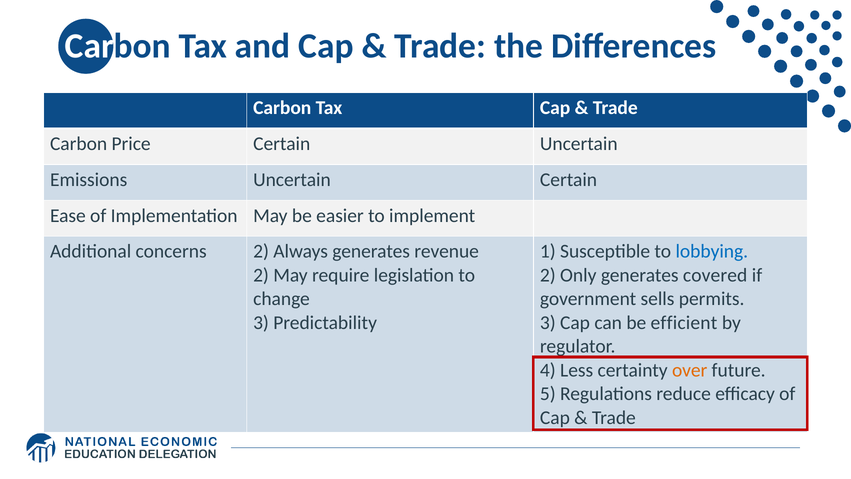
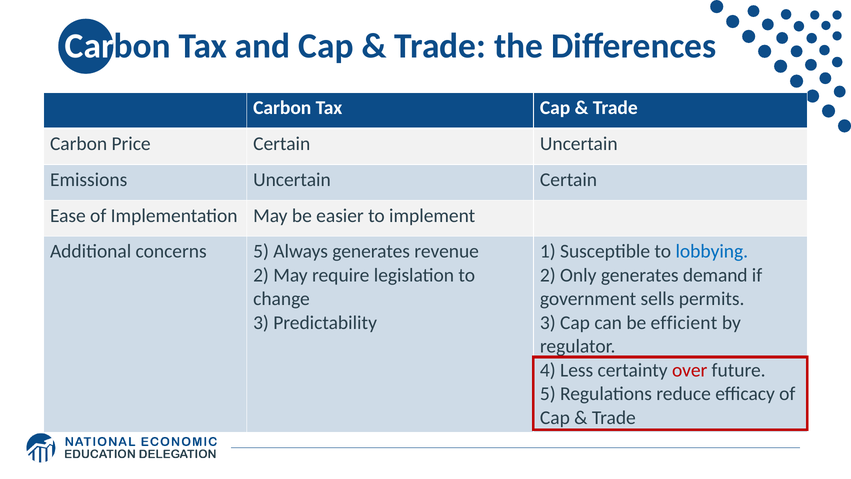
concerns 2: 2 -> 5
covered: covered -> demand
over colour: orange -> red
